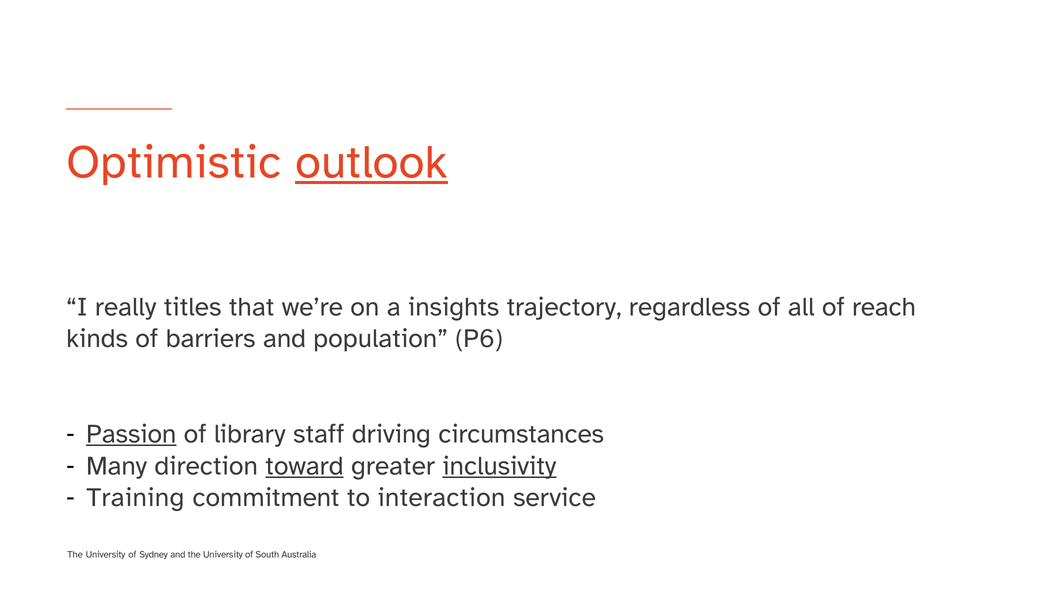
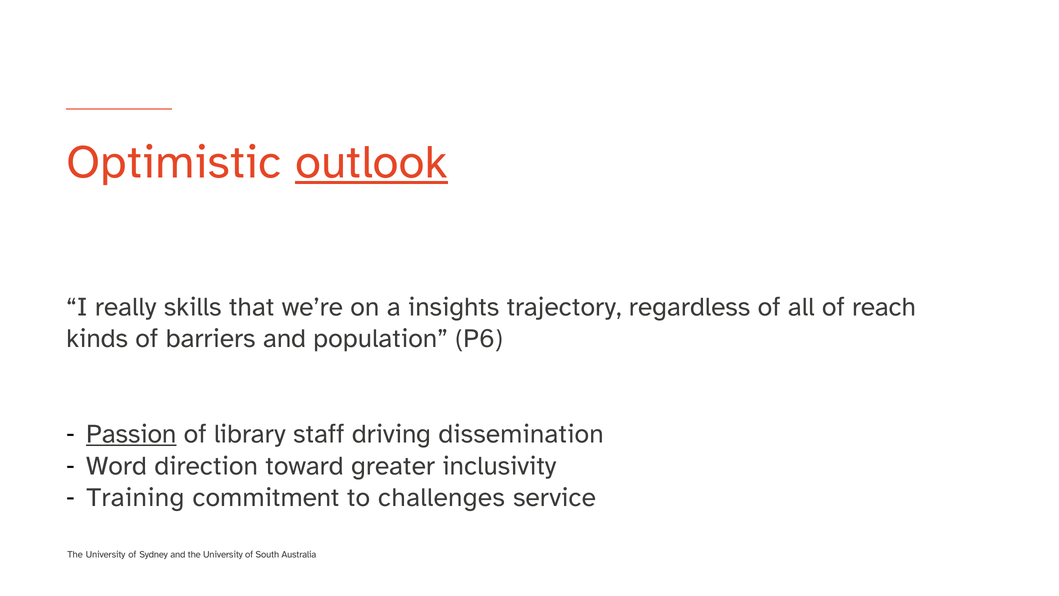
titles: titles -> skills
circumstances: circumstances -> dissemination
Many: Many -> Word
toward underline: present -> none
inclusivity underline: present -> none
interaction: interaction -> challenges
